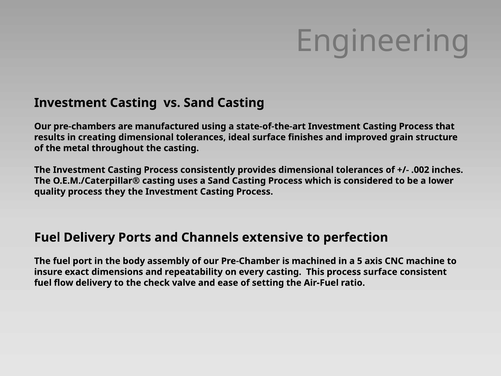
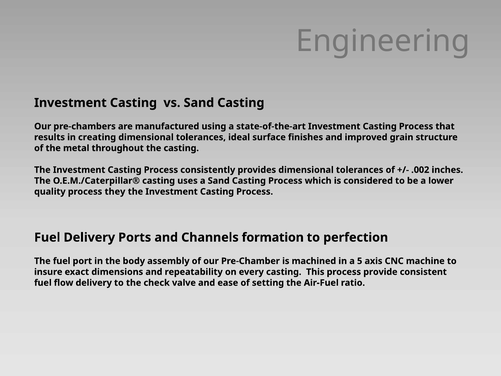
extensive: extensive -> formation
process surface: surface -> provide
